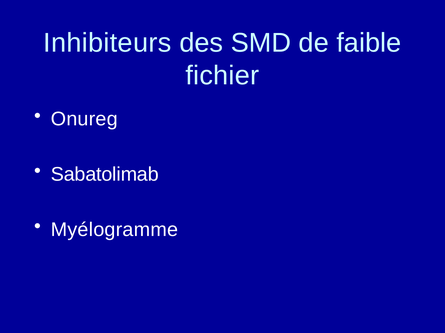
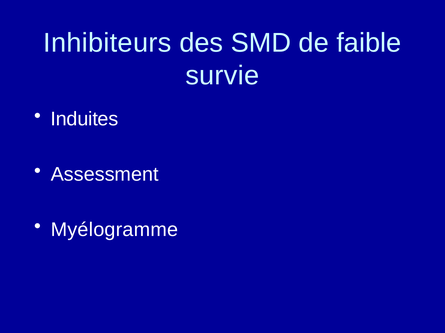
fichier: fichier -> survie
Onureg: Onureg -> Induites
Sabatolimab: Sabatolimab -> Assessment
